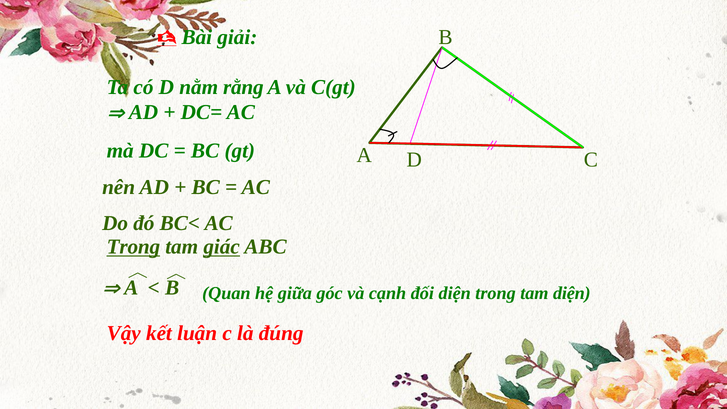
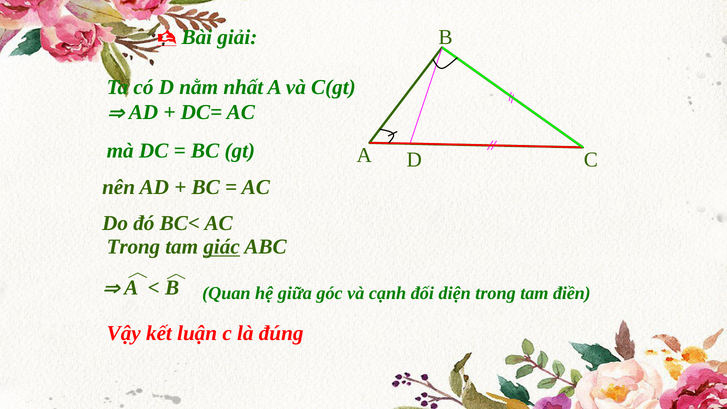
rằng: rằng -> nhất
Trong at (133, 247) underline: present -> none
tam diện: diện -> điền
